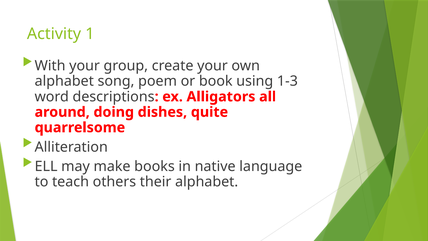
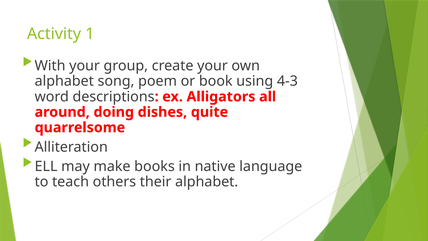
1-3: 1-3 -> 4-3
